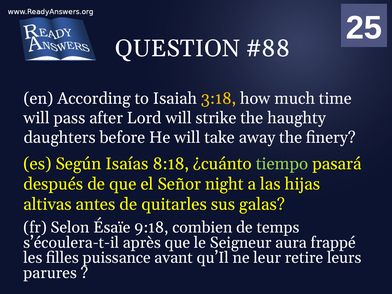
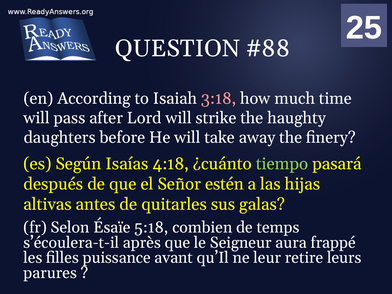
3:18 colour: yellow -> pink
8:18: 8:18 -> 4:18
night: night -> estén
9:18: 9:18 -> 5:18
